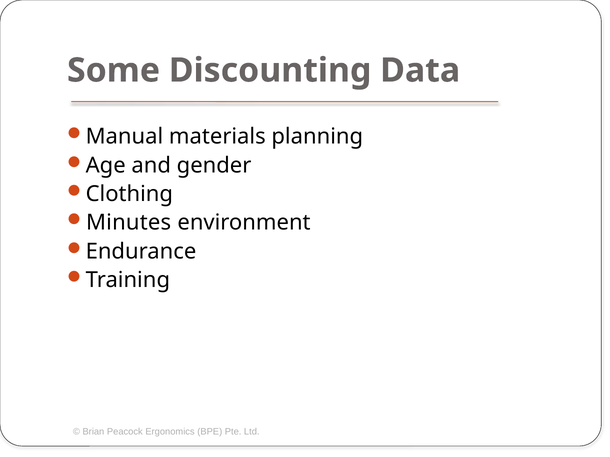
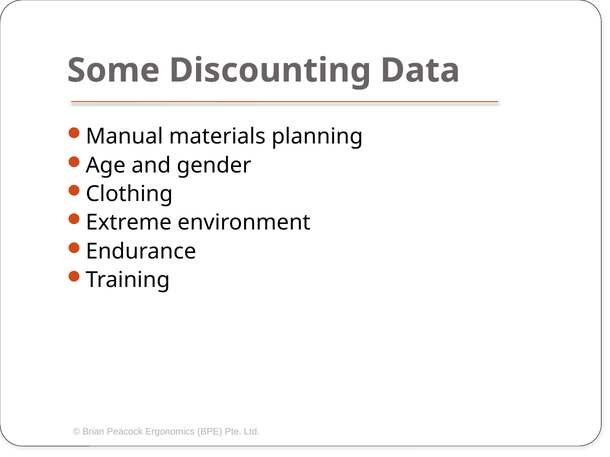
Minutes: Minutes -> Extreme
